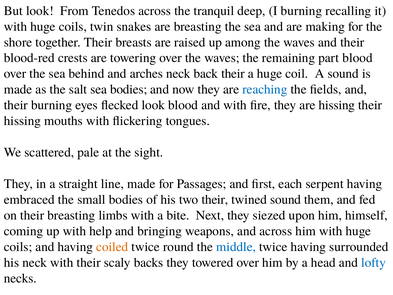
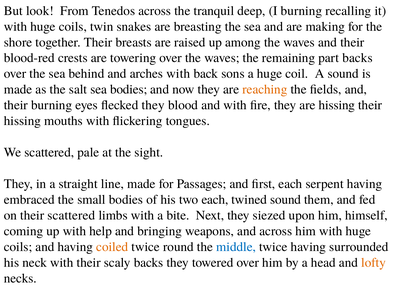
part blood: blood -> backs
arches neck: neck -> with
back their: their -> sons
reaching colour: blue -> orange
flecked look: look -> they
two their: their -> each
their breasting: breasting -> scattered
lofty colour: blue -> orange
